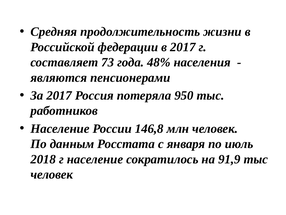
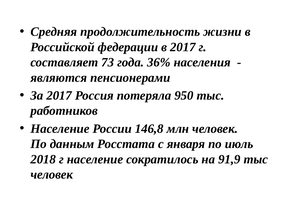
48%: 48% -> 36%
